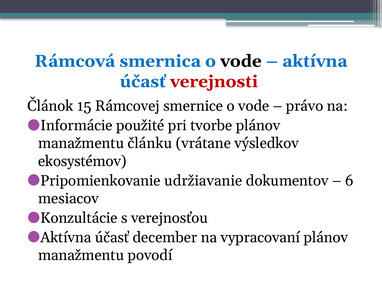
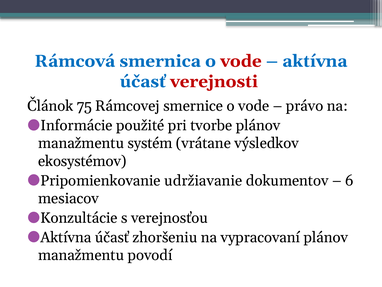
vode at (241, 61) colour: black -> red
15: 15 -> 75
článku: článku -> systém
december: december -> zhoršeniu
